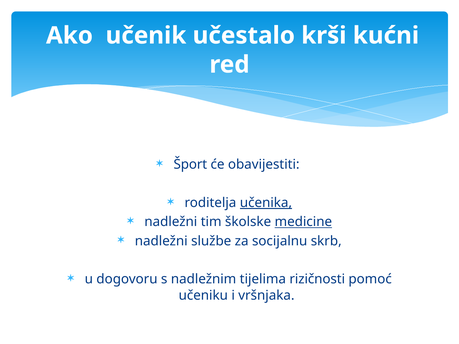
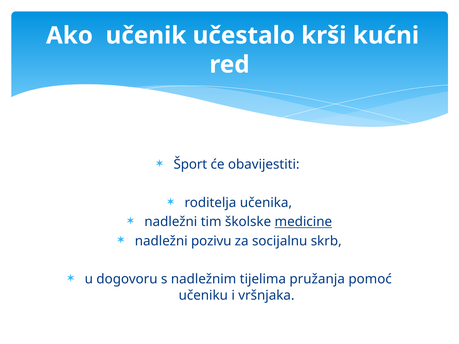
učenika underline: present -> none
službe: službe -> pozivu
rizičnosti: rizičnosti -> pružanja
